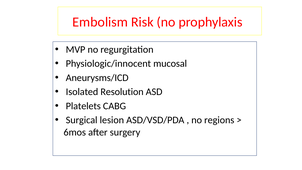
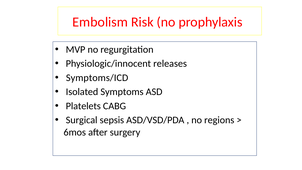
mucosal: mucosal -> releases
Aneurysms/ICD: Aneurysms/ICD -> Symptoms/ICD
Resolution: Resolution -> Symptoms
lesion: lesion -> sepsis
